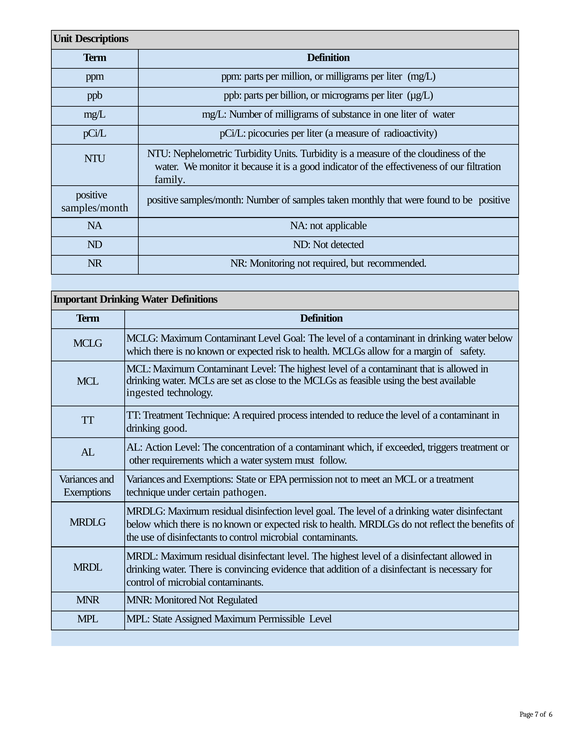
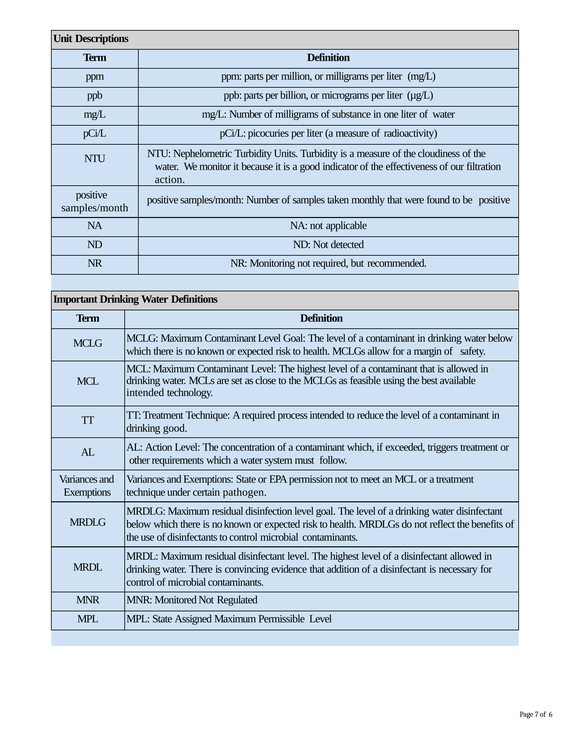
family at (170, 179): family -> action
ingested at (145, 393): ingested -> intended
